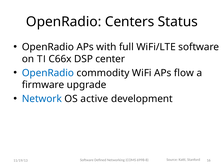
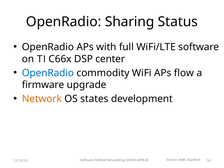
Centers: Centers -> Sharing
Network colour: blue -> orange
active: active -> states
